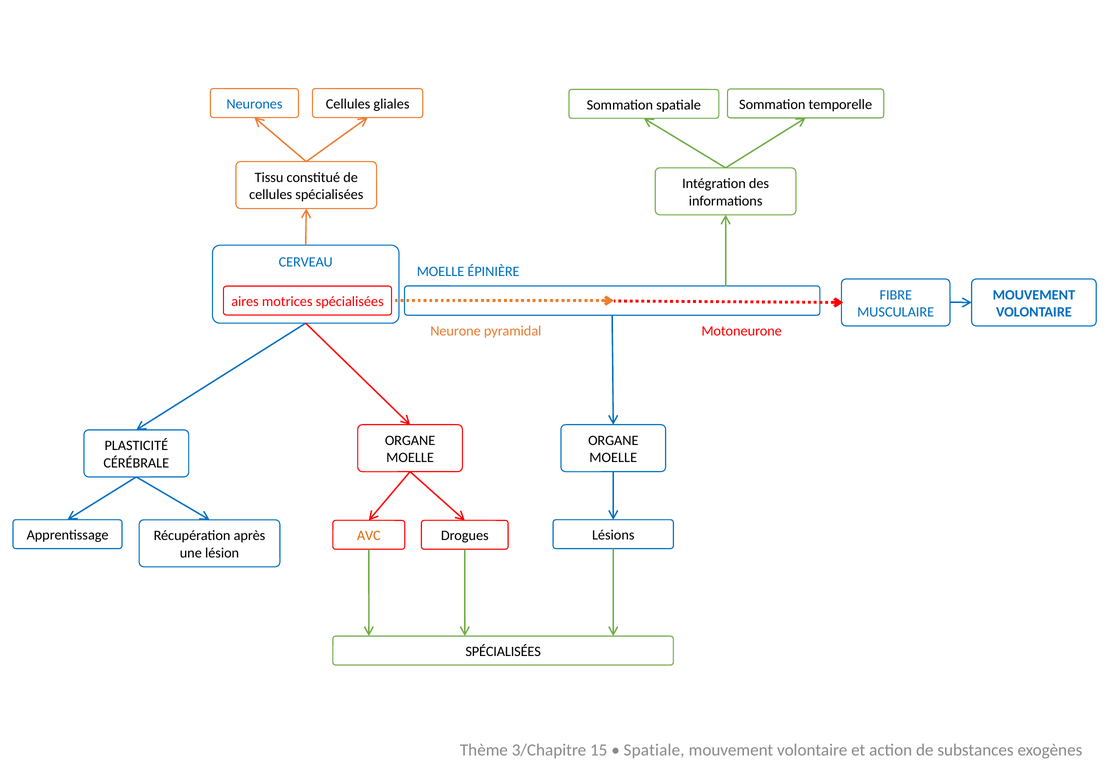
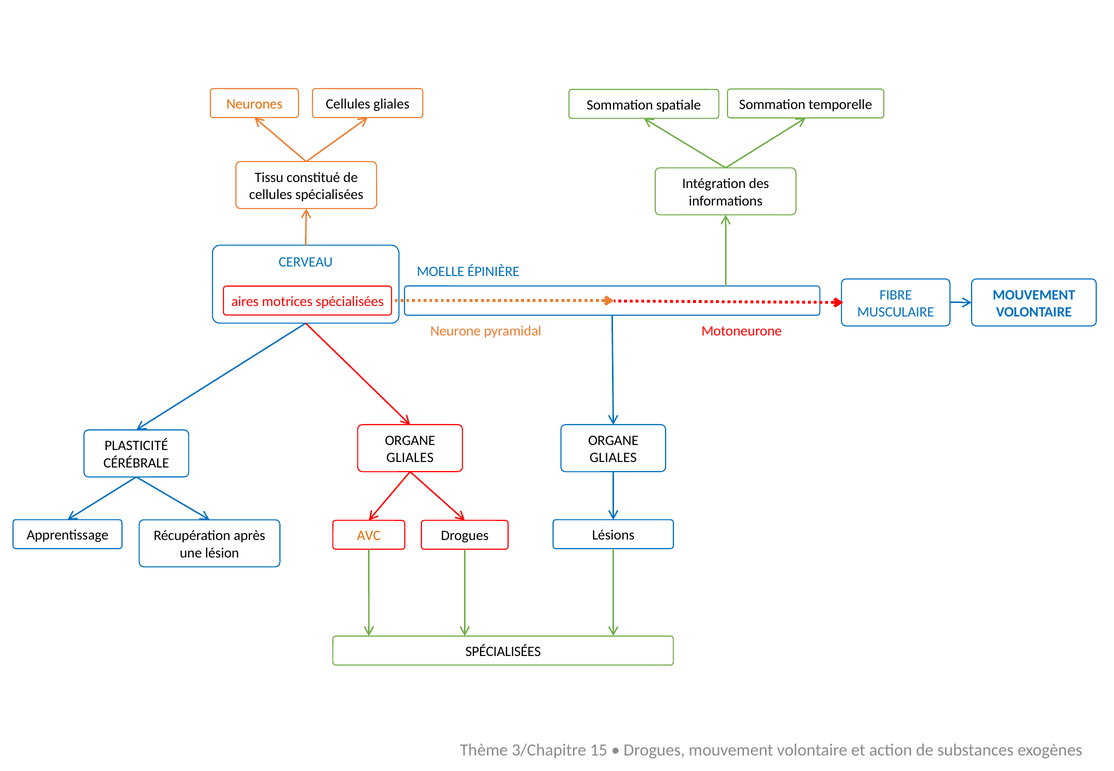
Neurones colour: blue -> orange
MOELLE at (410, 458): MOELLE -> GLIALES
MOELLE at (613, 458): MOELLE -> GLIALES
Spatiale at (654, 750): Spatiale -> Drogues
